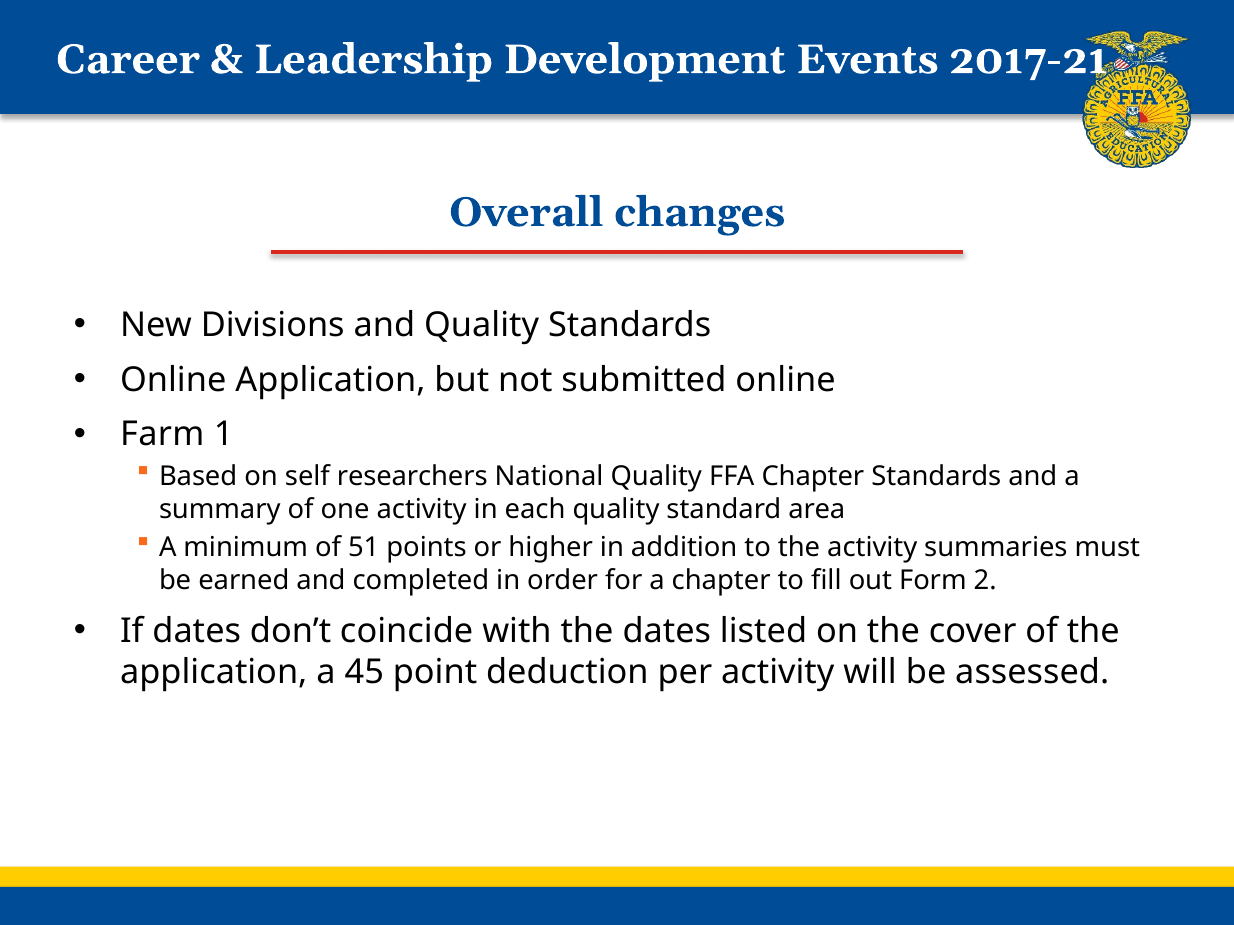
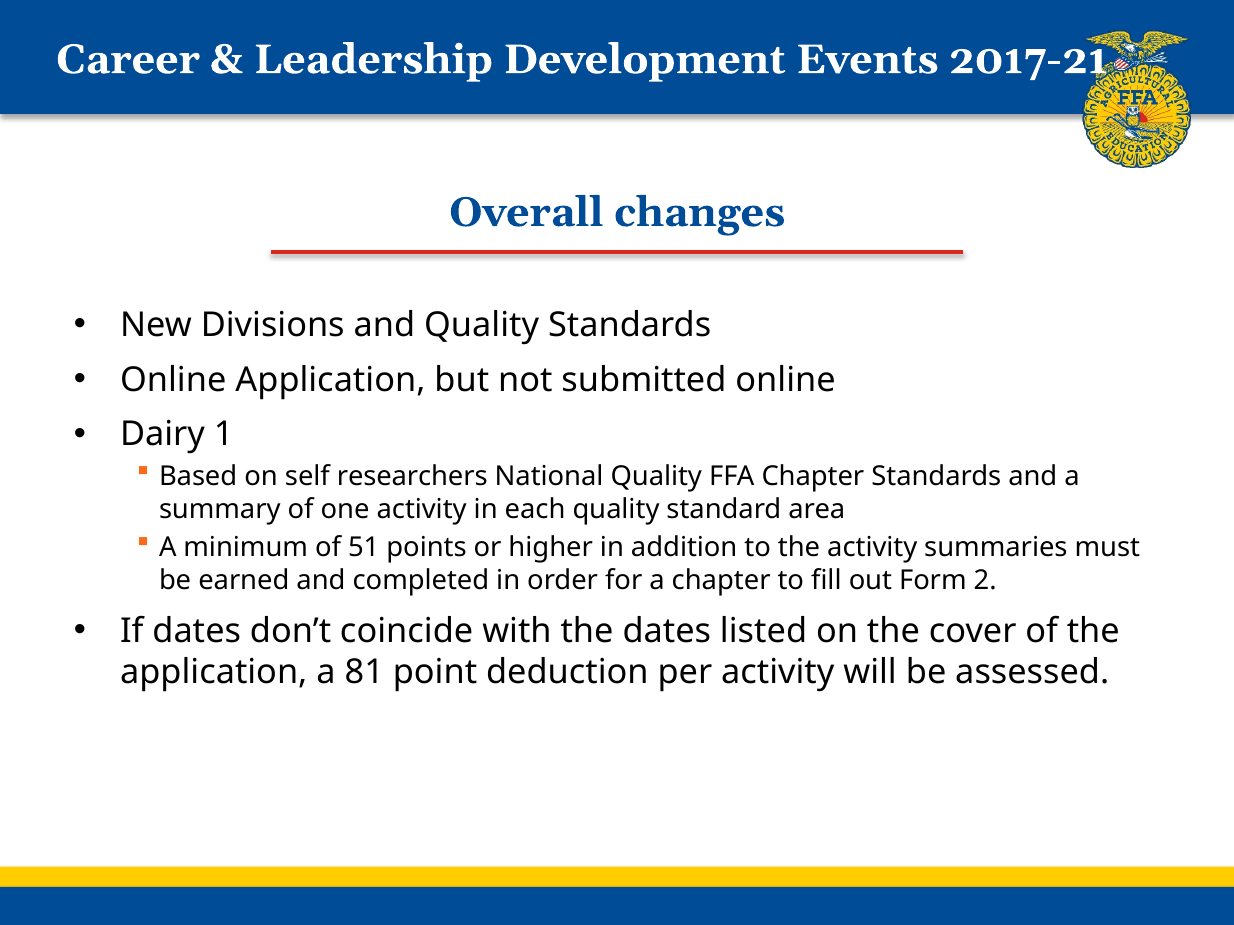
Farm: Farm -> Dairy
45: 45 -> 81
